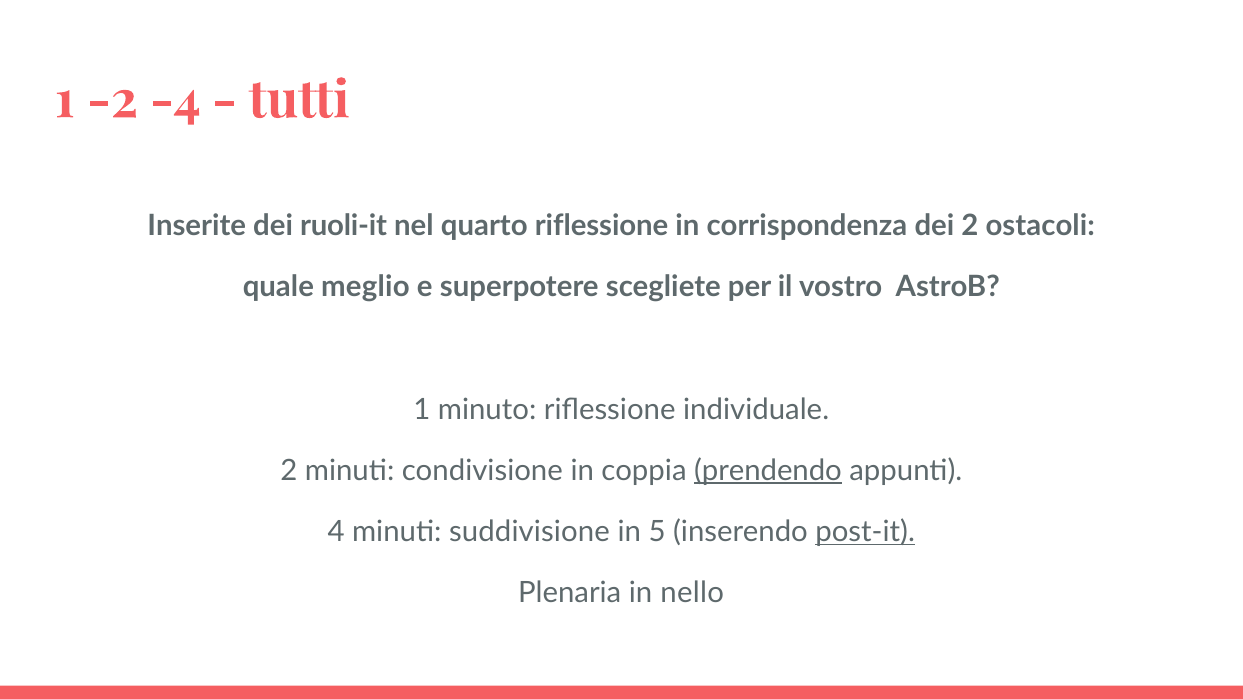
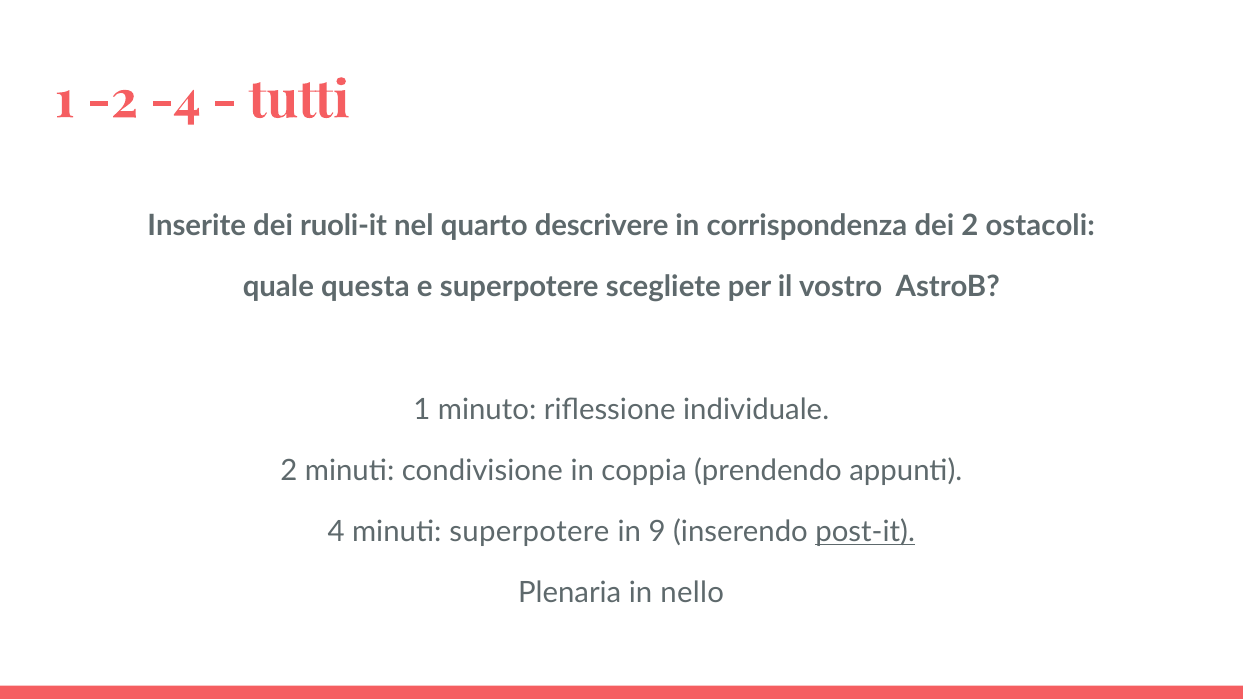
quarto riflessione: riflessione -> descrivere
meglio: meglio -> questa
prendendo underline: present -> none
minuti suddivisione: suddivisione -> superpotere
5: 5 -> 9
